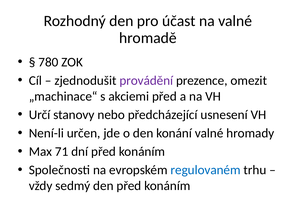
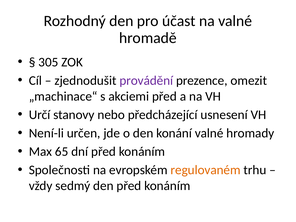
780: 780 -> 305
71: 71 -> 65
regulovaném colour: blue -> orange
